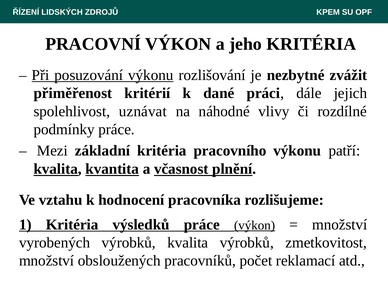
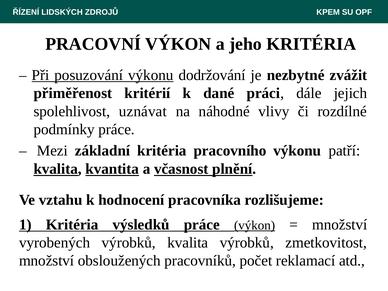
rozlišování: rozlišování -> dodržování
